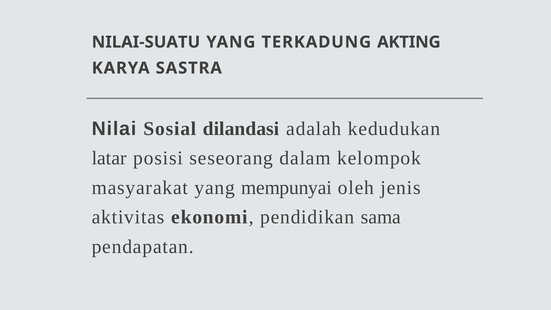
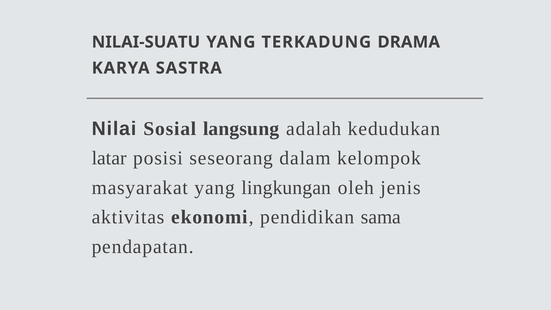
AKTING: AKTING -> DRAMA
dilandasi: dilandasi -> langsung
mempunyai: mempunyai -> lingkungan
